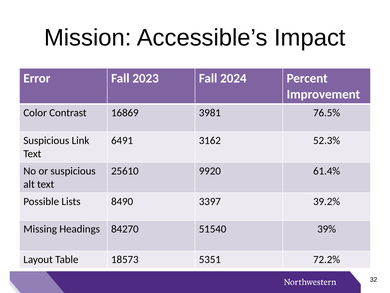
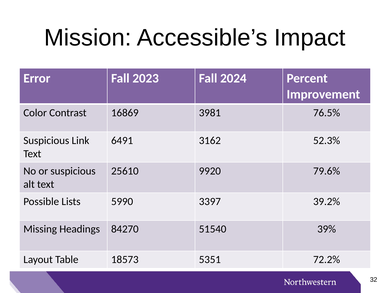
61.4%: 61.4% -> 79.6%
8490: 8490 -> 5990
